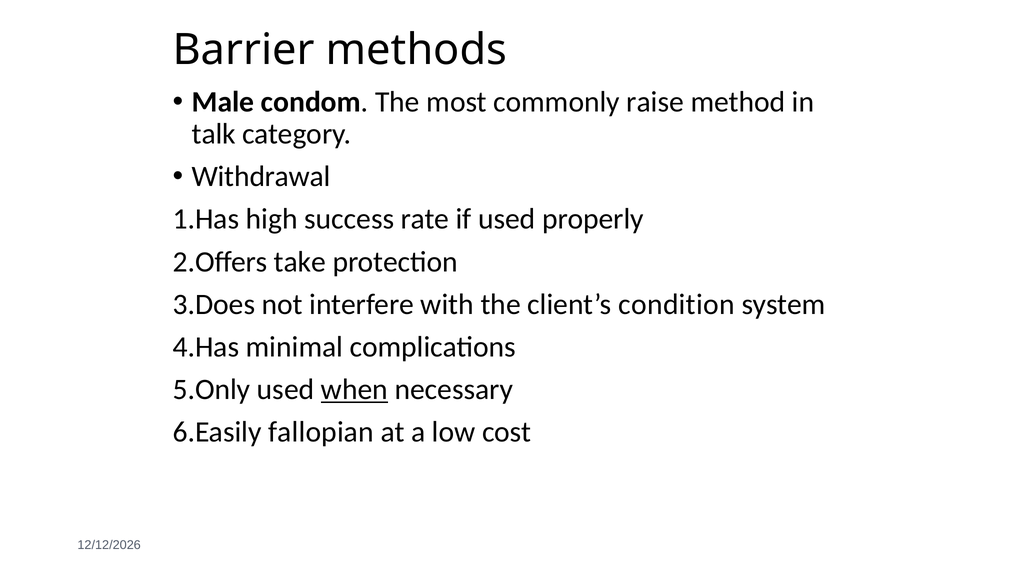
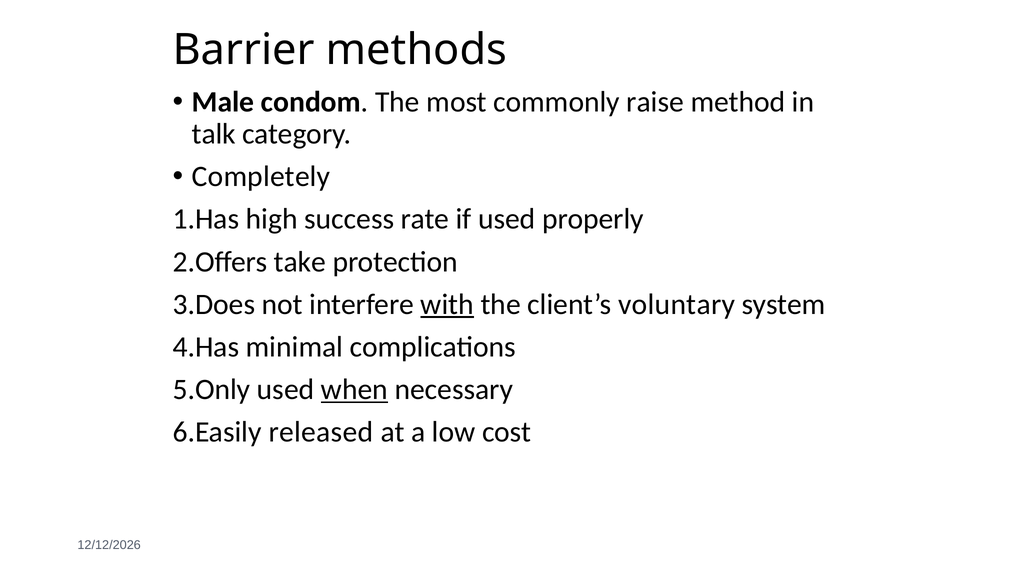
Withdrawal: Withdrawal -> Completely
with underline: none -> present
condition: condition -> voluntary
fallopian: fallopian -> released
